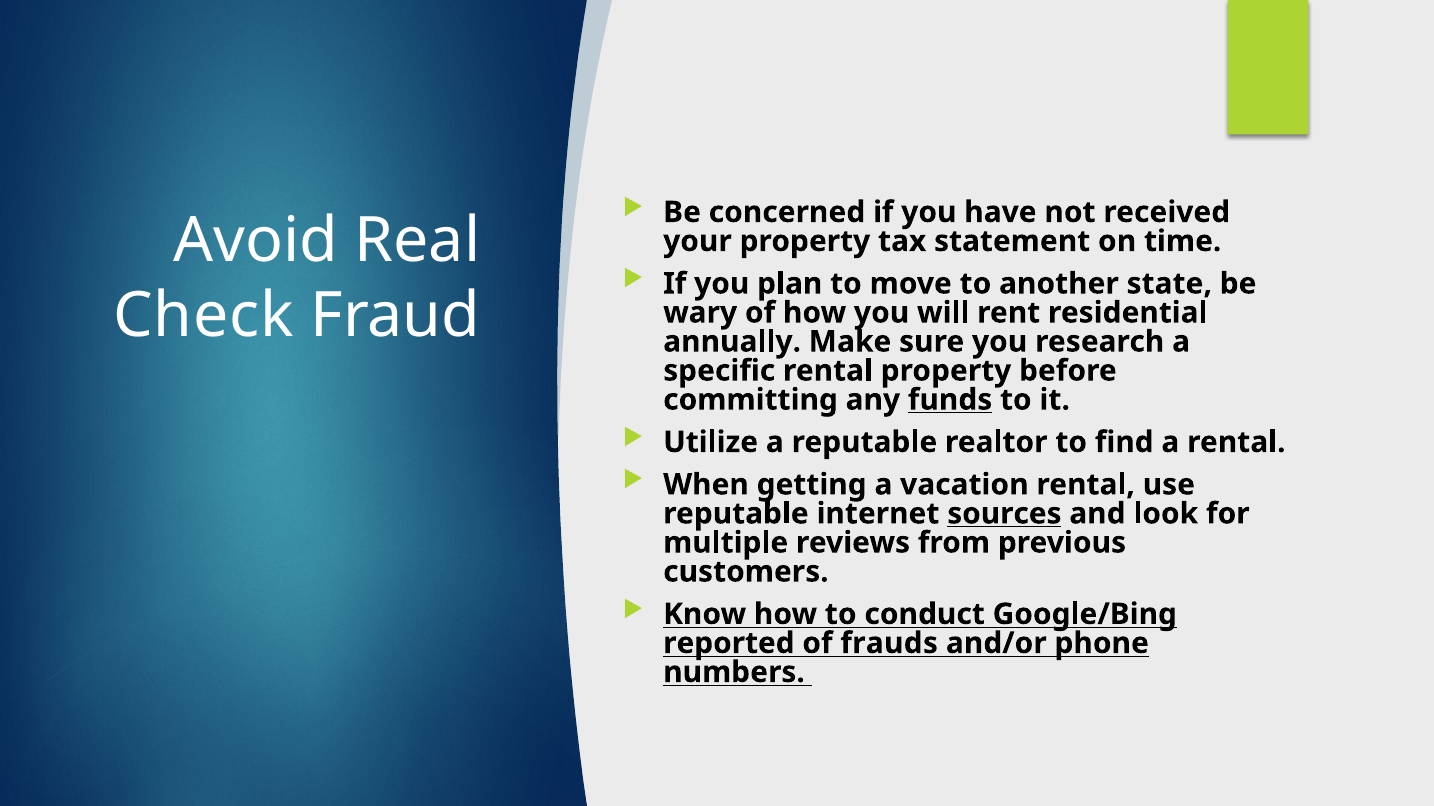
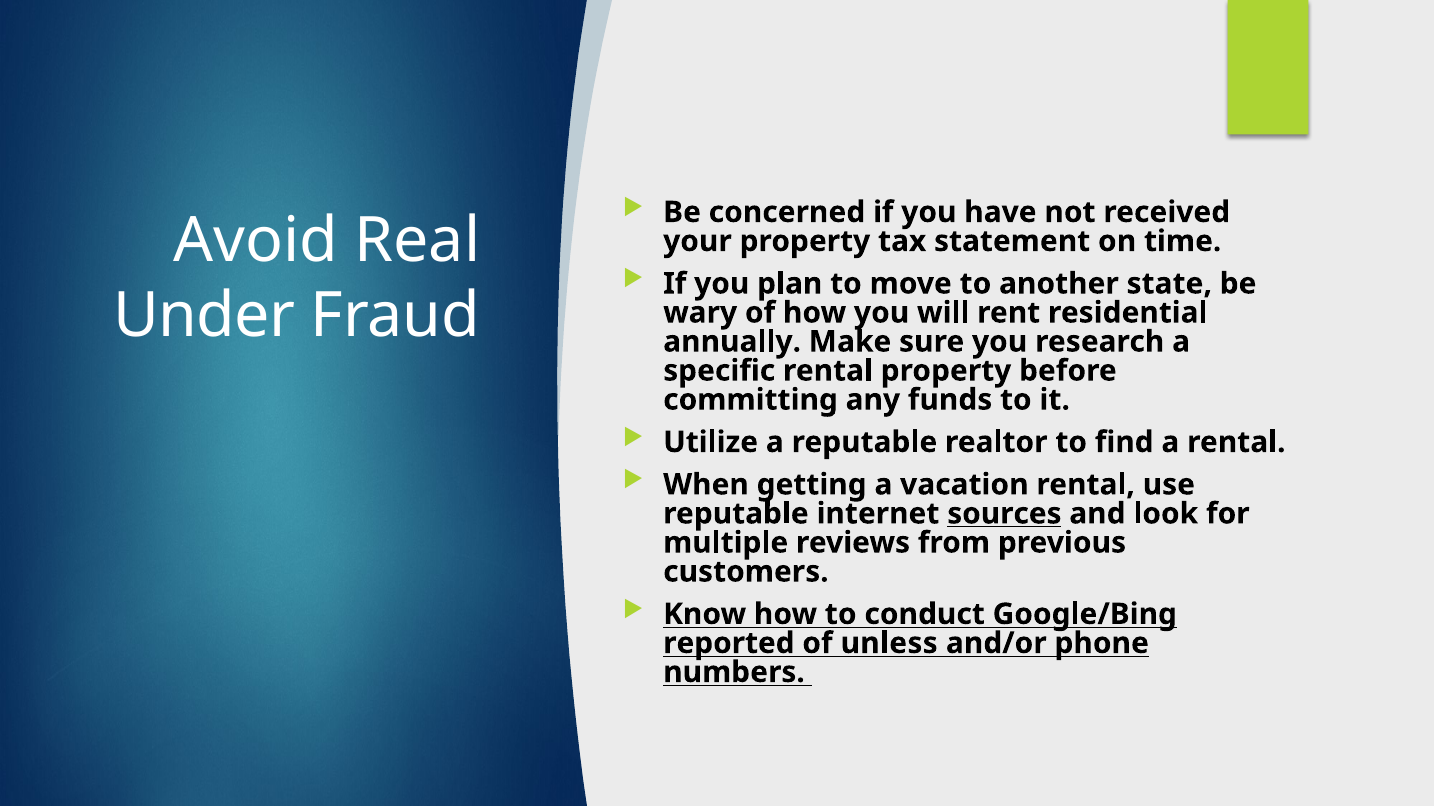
Check: Check -> Under
funds underline: present -> none
frauds: frauds -> unless
